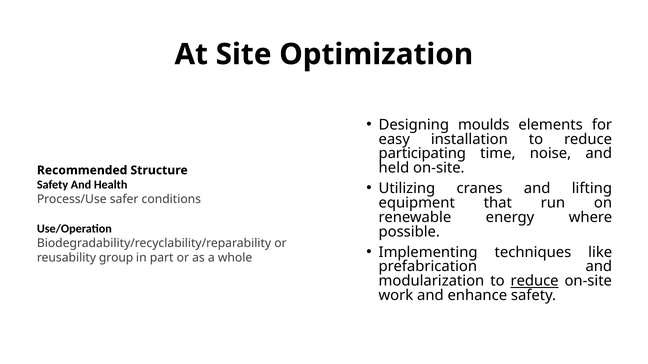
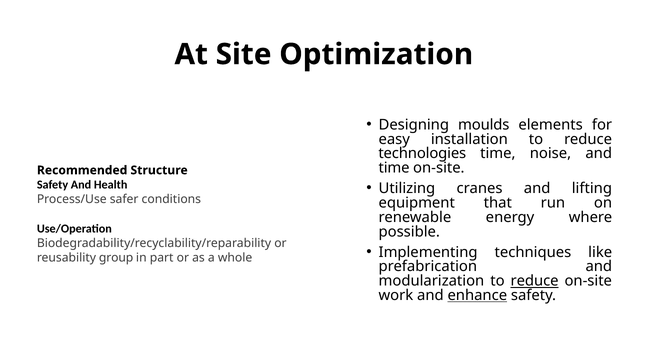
participating: participating -> technologies
held at (394, 168): held -> time
enhance underline: none -> present
